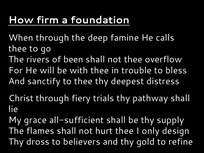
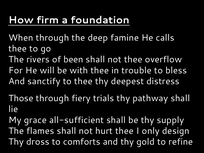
Christ: Christ -> Those
believers: believers -> comforts
